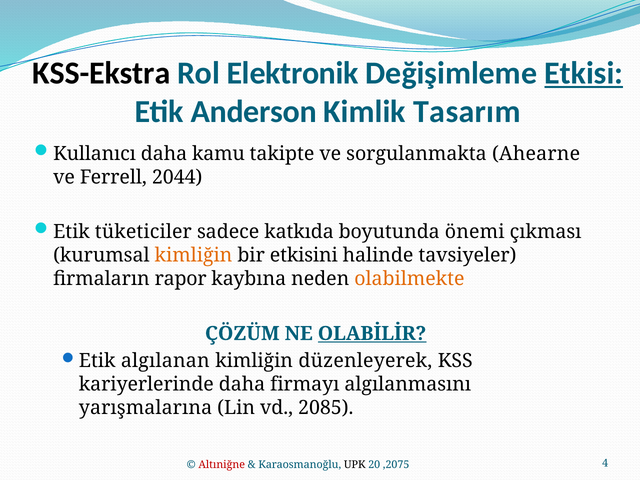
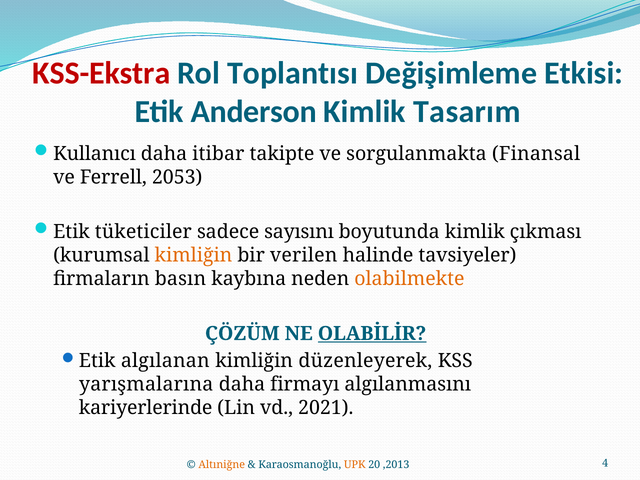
KSS-Ekstra colour: black -> red
Elektronik: Elektronik -> Toplantısı
Etkisi underline: present -> none
kamu: kamu -> itibar
Ahearne: Ahearne -> Finansal
2044: 2044 -> 2053
katkıda: katkıda -> sayısını
boyutunda önemi: önemi -> kimlik
etkisini: etkisini -> verilen
rapor: rapor -> basın
kariyerlerinde: kariyerlerinde -> yarışmalarına
yarışmalarına: yarışmalarına -> kariyerlerinde
2085: 2085 -> 2021
Altıniğne colour: red -> orange
UPK colour: black -> orange
,2075: ,2075 -> ,2013
